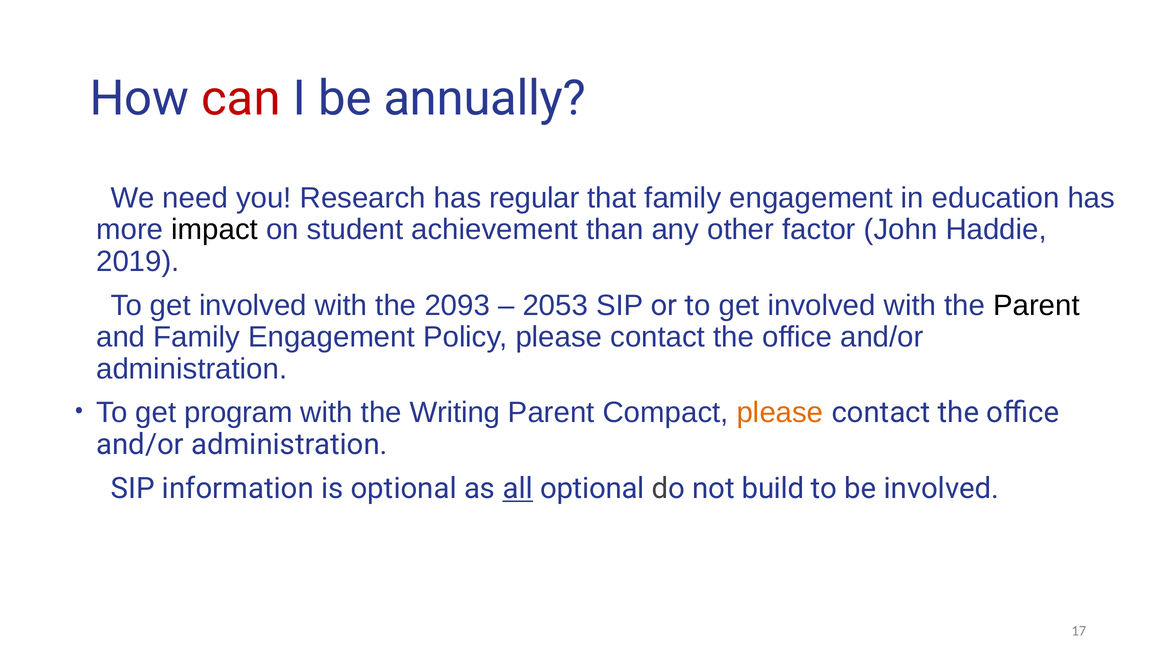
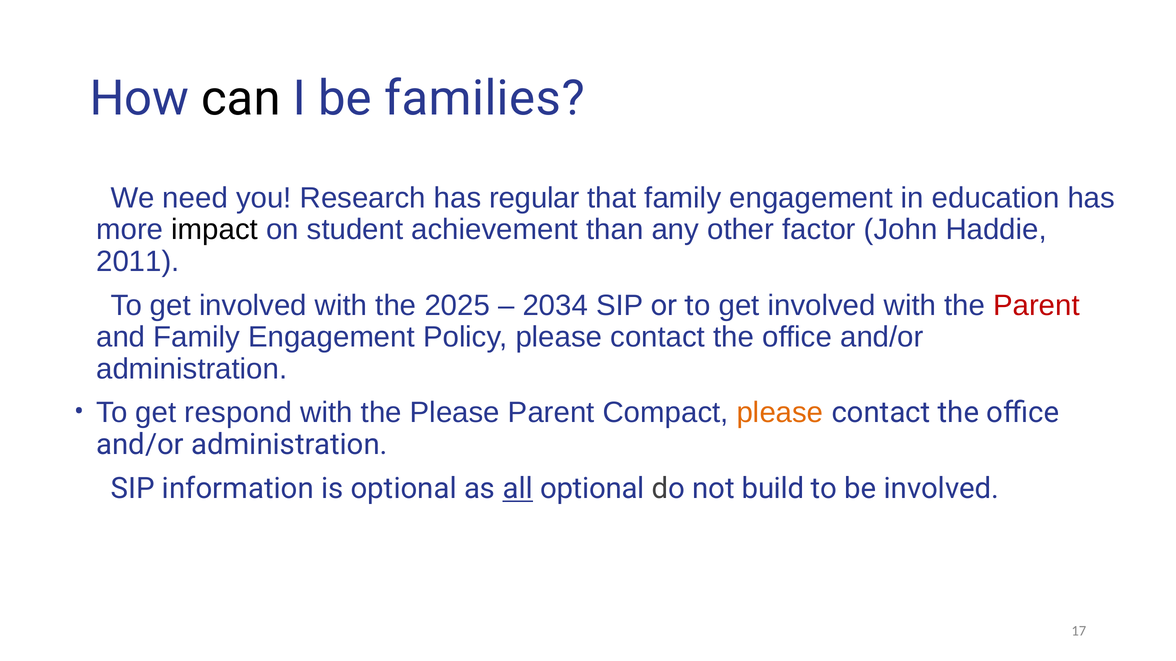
can colour: red -> black
annually: annually -> families
2019: 2019 -> 2011
2093: 2093 -> 2025
2053: 2053 -> 2034
Parent at (1036, 306) colour: black -> red
program: program -> respond
the Writing: Writing -> Please
